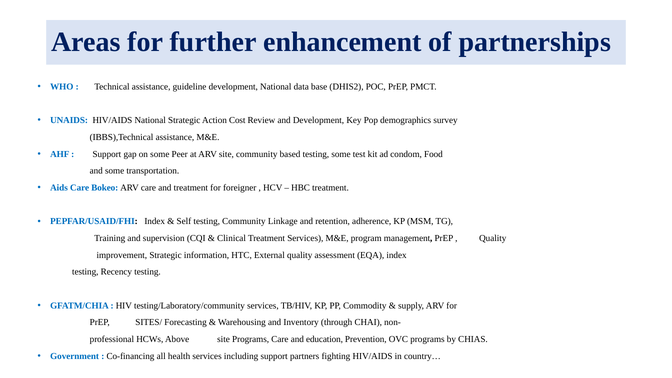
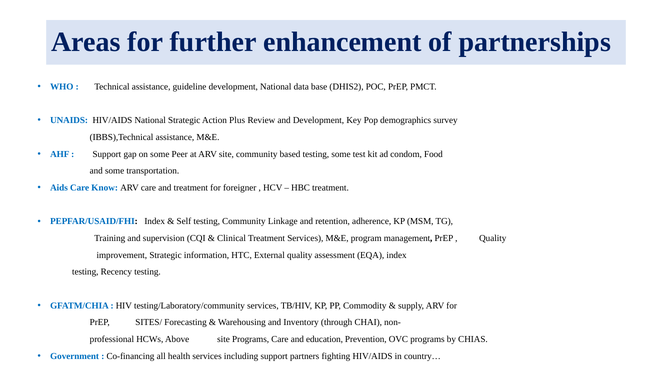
Cost: Cost -> Plus
Bokeo: Bokeo -> Know
